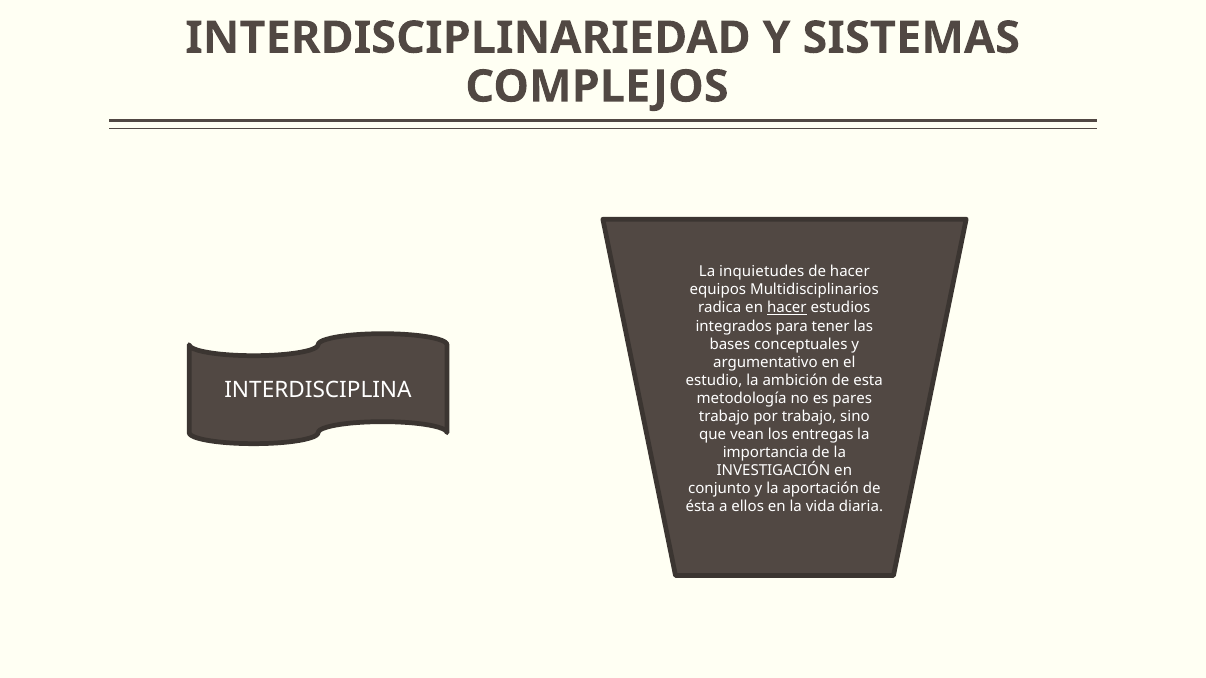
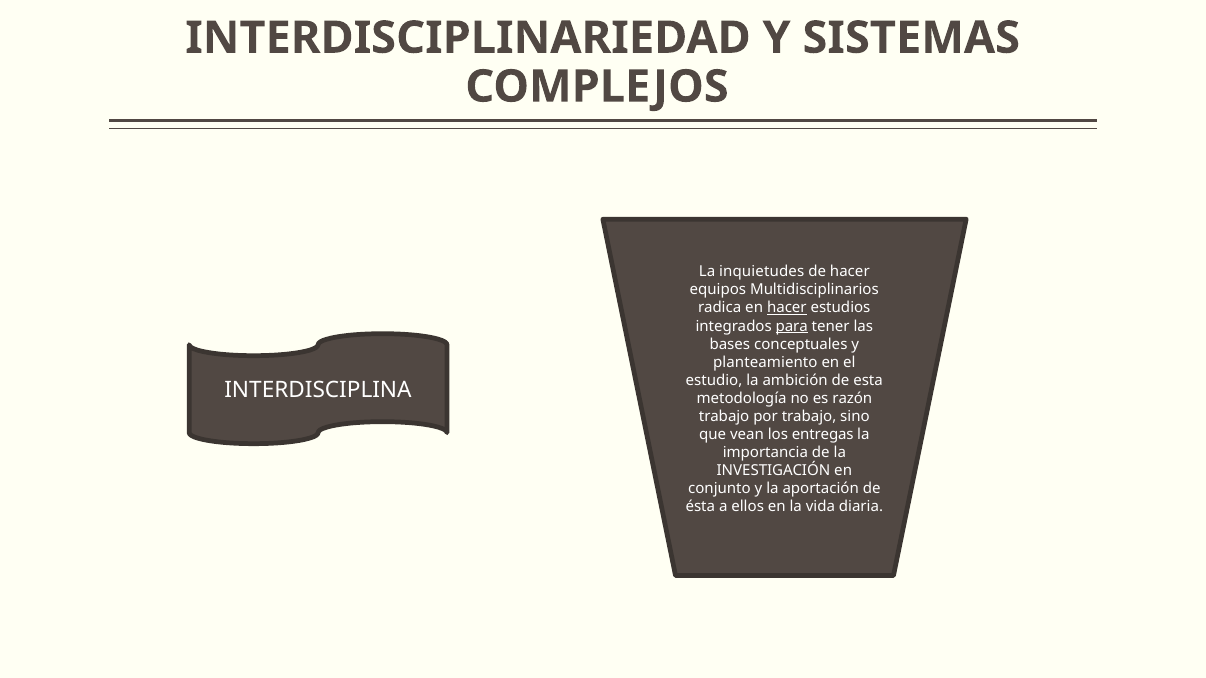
para underline: none -> present
argumentativo: argumentativo -> planteamiento
pares: pares -> razón
